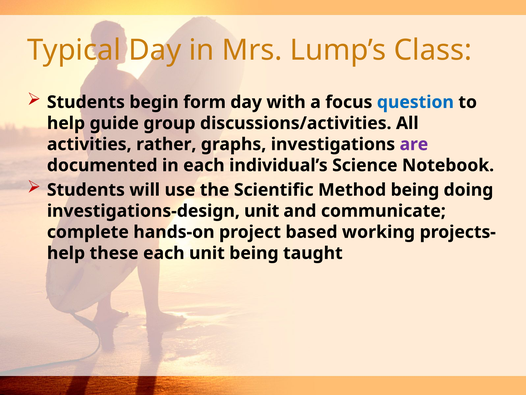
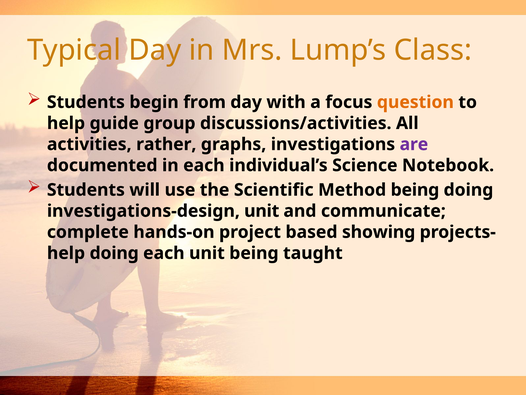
form: form -> from
question colour: blue -> orange
working: working -> showing
help these: these -> doing
